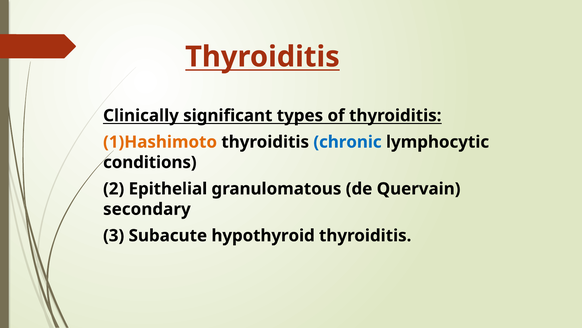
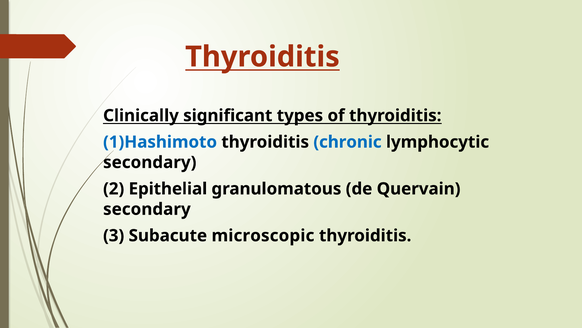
1)Hashimoto colour: orange -> blue
conditions at (150, 162): conditions -> secondary
hypothyroid: hypothyroid -> microscopic
